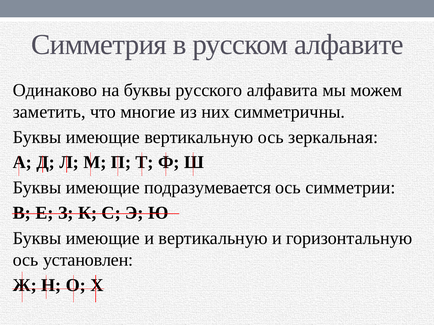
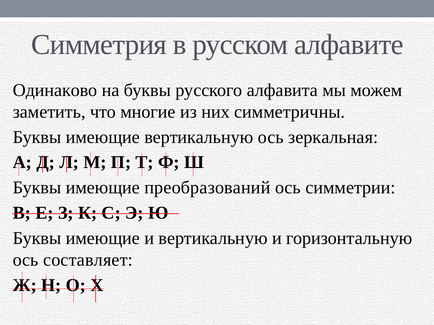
подразумевается: подразумевается -> преобразований
установлен: установлен -> составляет
